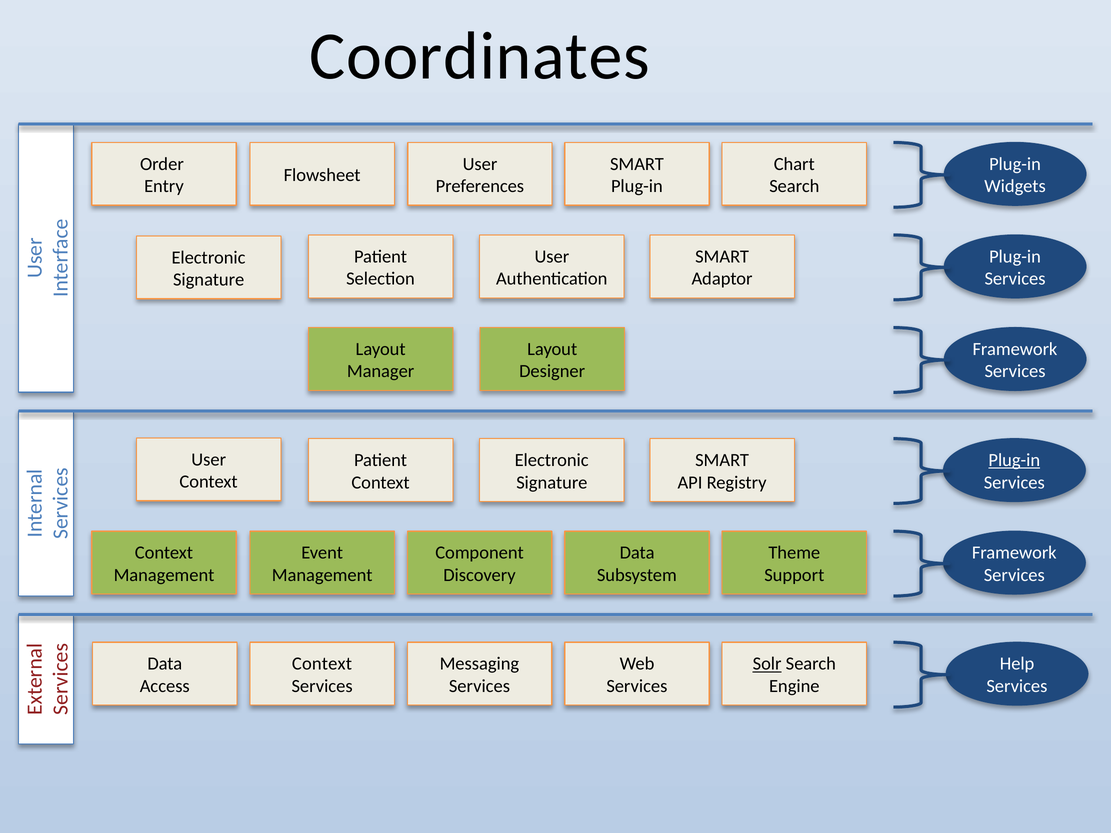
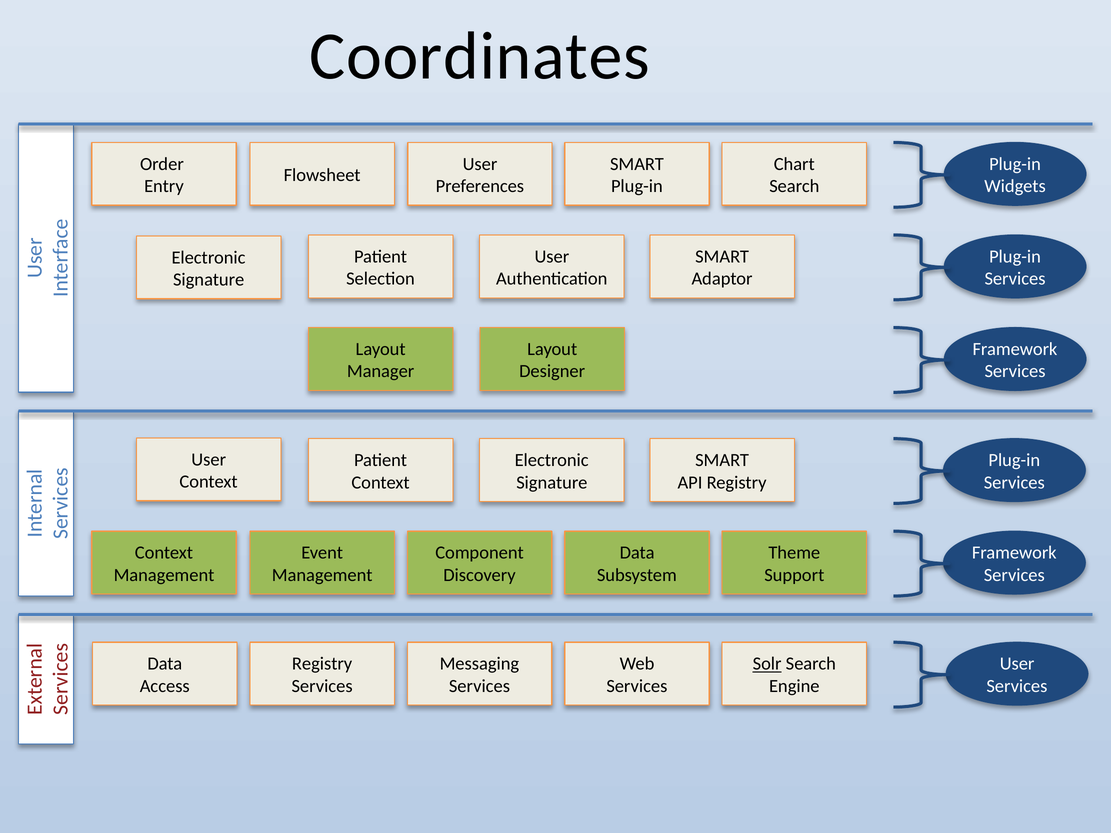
Plug-in at (1014, 460) underline: present -> none
Context at (322, 664): Context -> Registry
Help at (1017, 664): Help -> User
